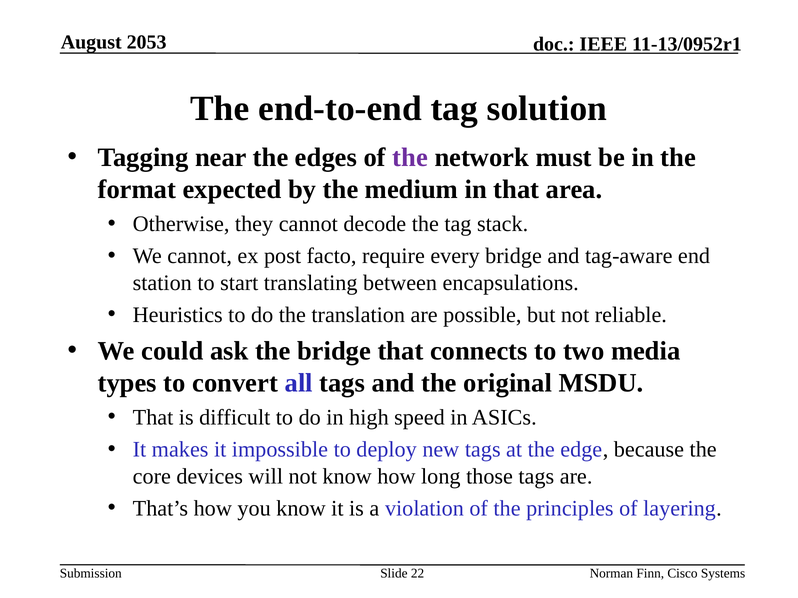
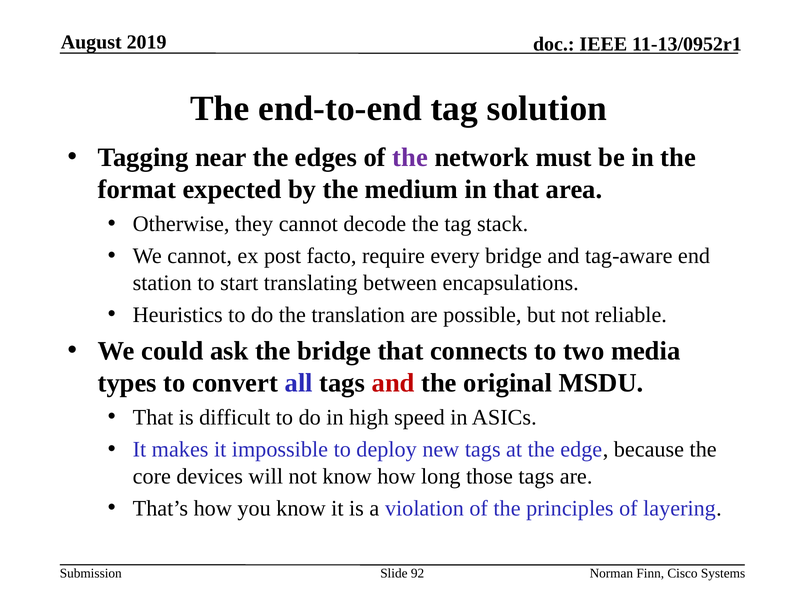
2053: 2053 -> 2019
and at (393, 383) colour: black -> red
22: 22 -> 92
